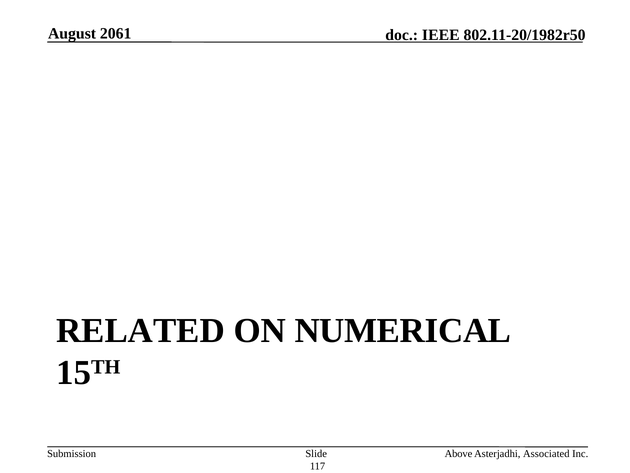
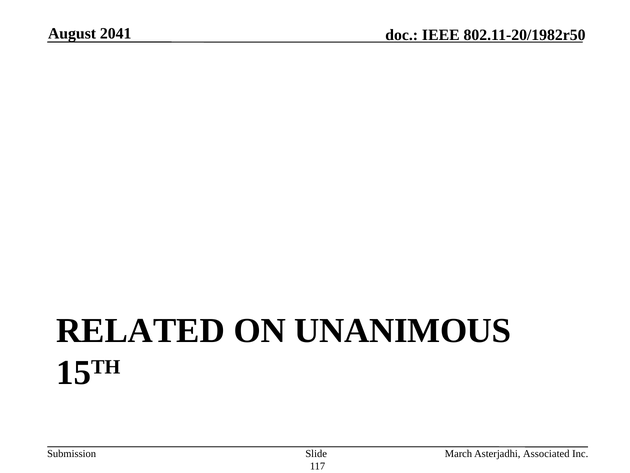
2061: 2061 -> 2041
NUMERICAL: NUMERICAL -> UNANIMOUS
Above: Above -> March
